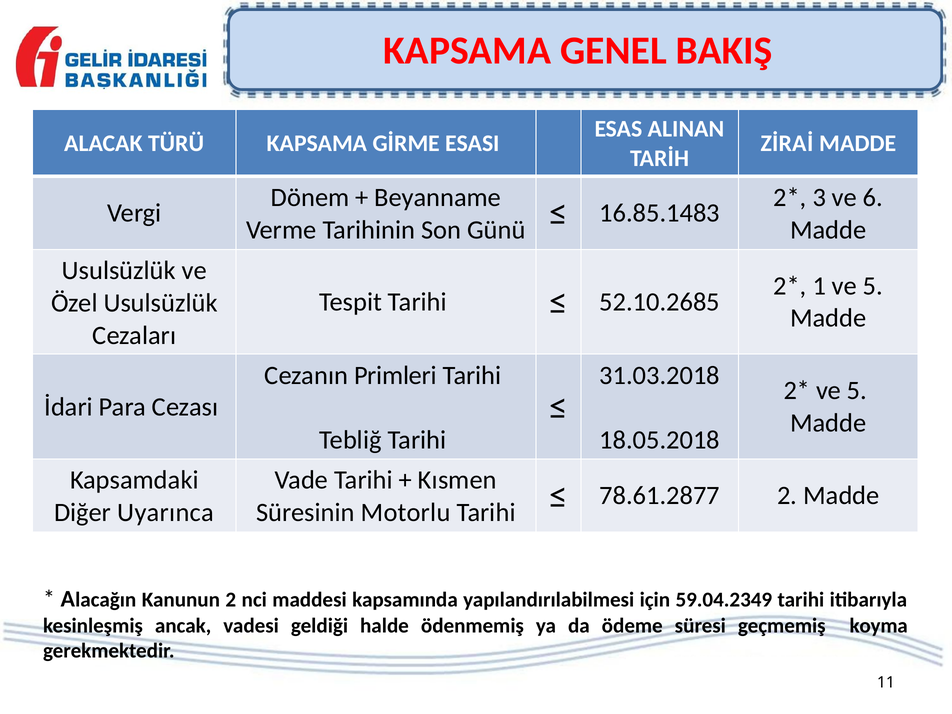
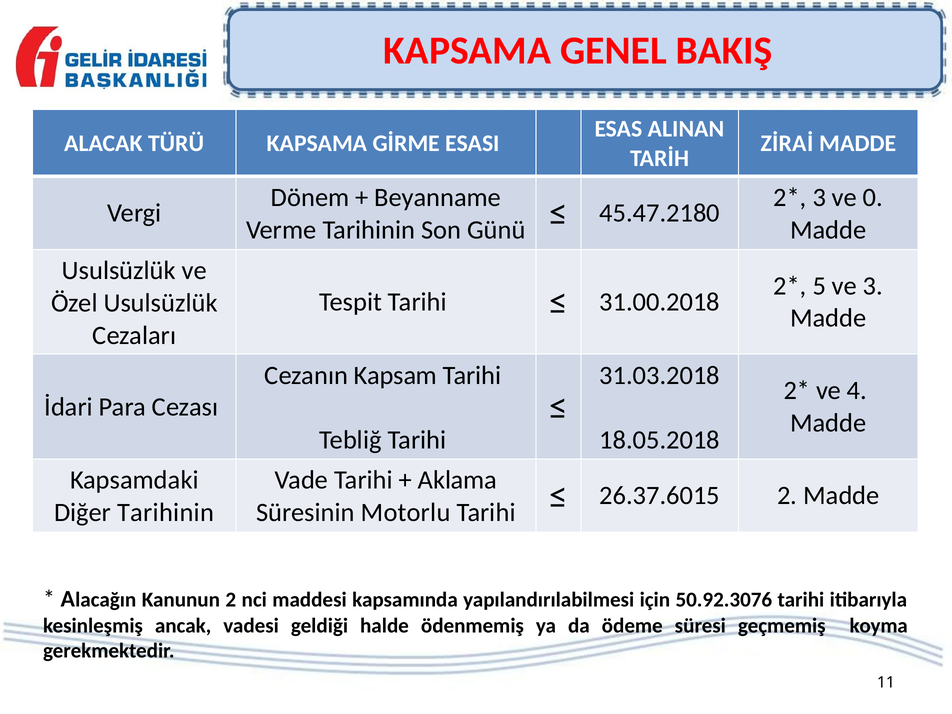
6: 6 -> 0
16.85.1483: 16.85.1483 -> 45.47.2180
1: 1 -> 5
5 at (873, 286): 5 -> 3
52.10.2685: 52.10.2685 -> 31.00.2018
Primleri: Primleri -> Kapsam
5 at (857, 391): 5 -> 4
Kısmen: Kısmen -> Aklama
Diğer Uyarınca: Uyarınca -> Tarihinin
78.61.2877: 78.61.2877 -> 26.37.6015
59.04.2349: 59.04.2349 -> 50.92.3076
